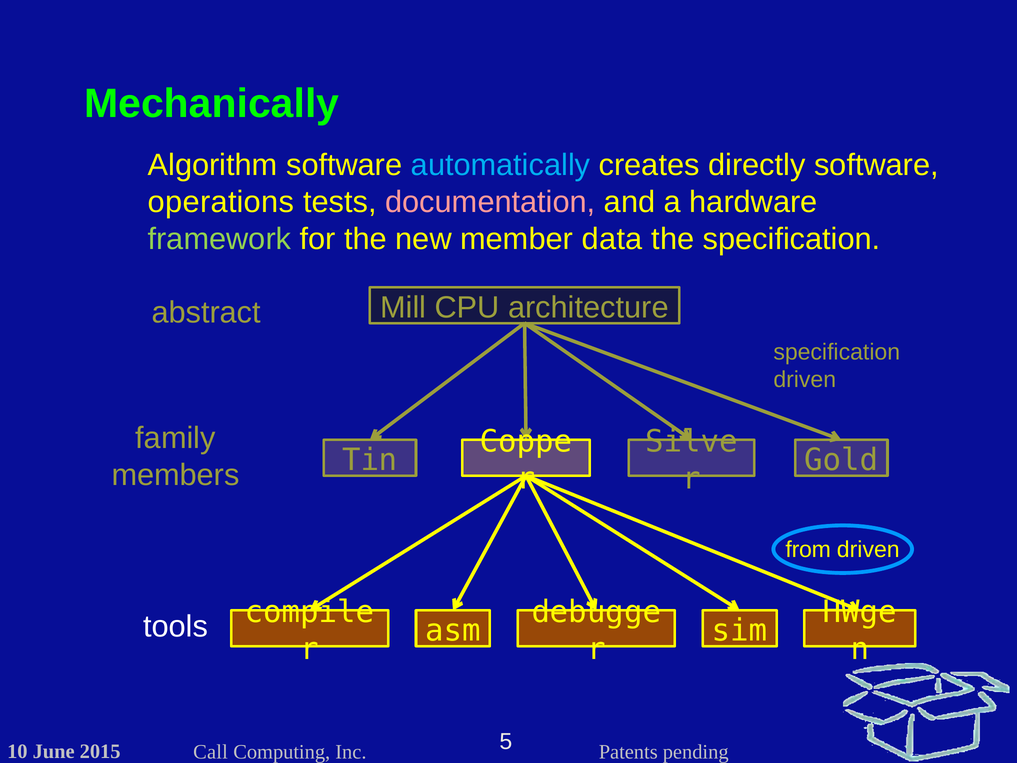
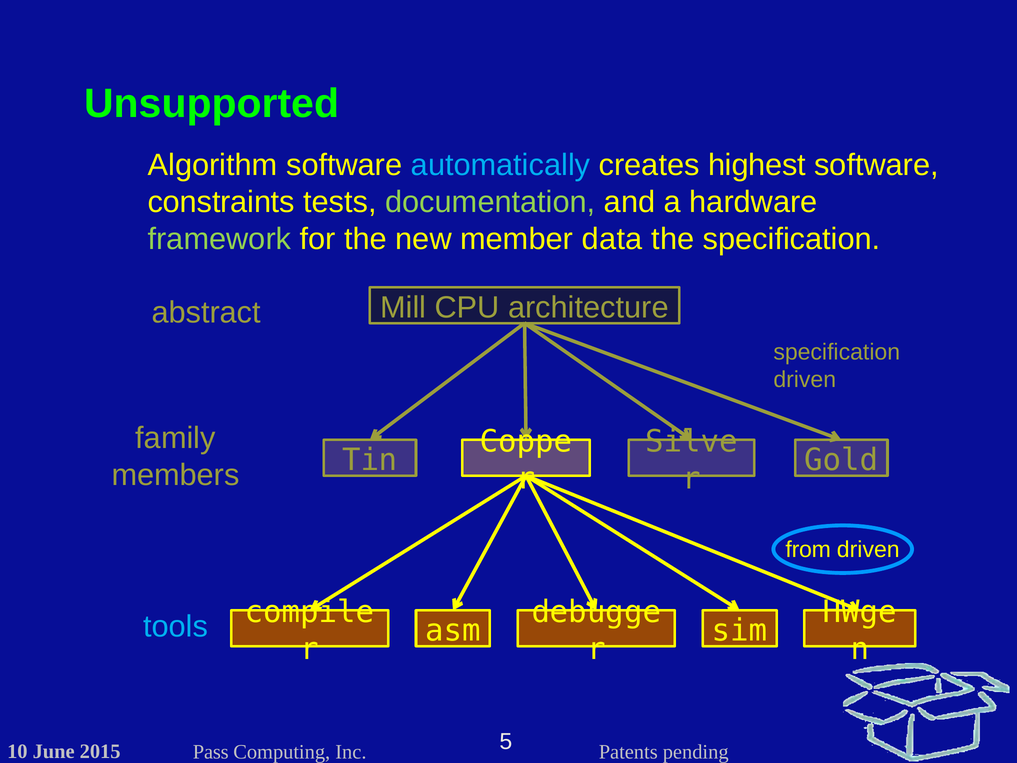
Mechanically: Mechanically -> Unsupported
directly: directly -> highest
operations: operations -> constraints
documentation colour: pink -> light green
tools colour: white -> light blue
Call: Call -> Pass
